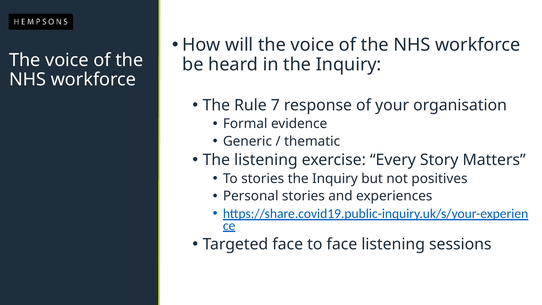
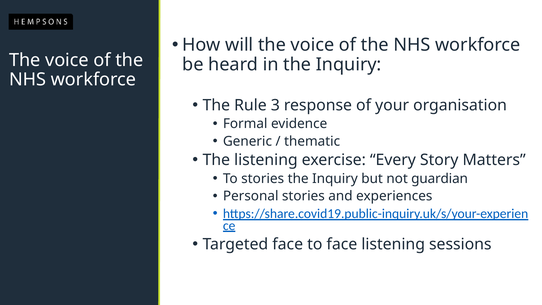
7: 7 -> 3
positives: positives -> guardian
